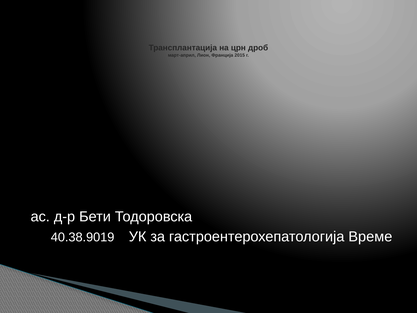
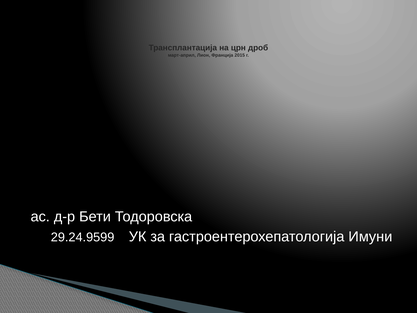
40.38.9019: 40.38.9019 -> 29.24.9599
Време: Време -> Имуни
